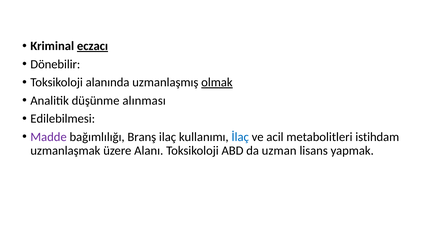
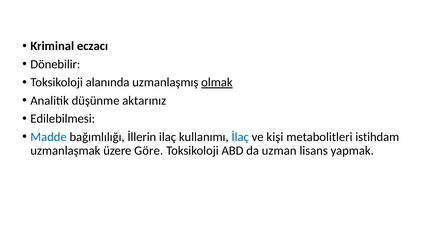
eczacı underline: present -> none
alınması: alınması -> aktarınız
Madde colour: purple -> blue
Branş: Branş -> İllerin
acil: acil -> kişi
Alanı: Alanı -> Göre
